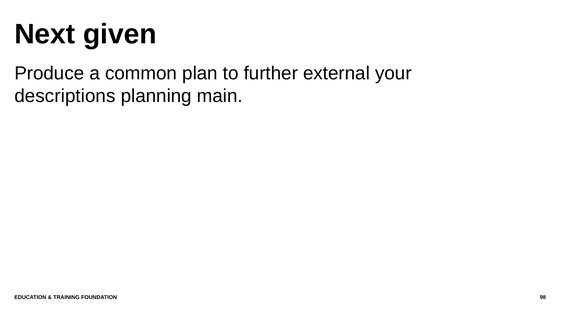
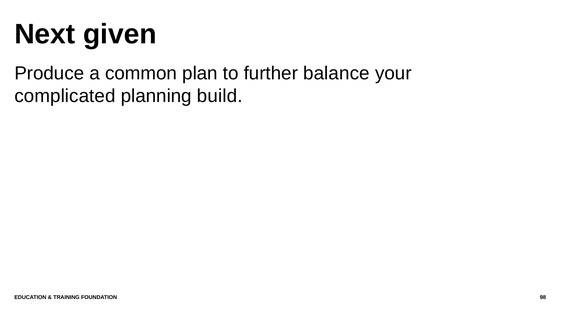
external: external -> balance
descriptions: descriptions -> complicated
main: main -> build
